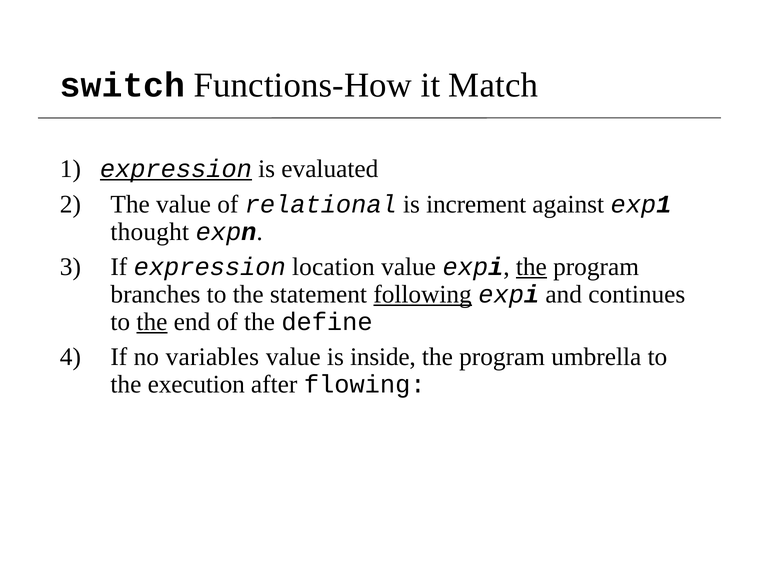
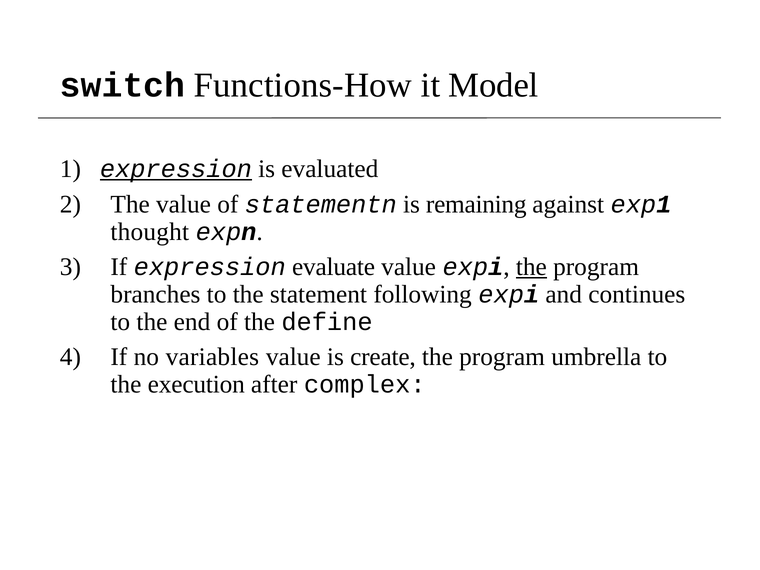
Match: Match -> Model
relational: relational -> statementn
increment: increment -> remaining
location: location -> evaluate
following underline: present -> none
the at (152, 322) underline: present -> none
inside: inside -> create
flowing: flowing -> complex
